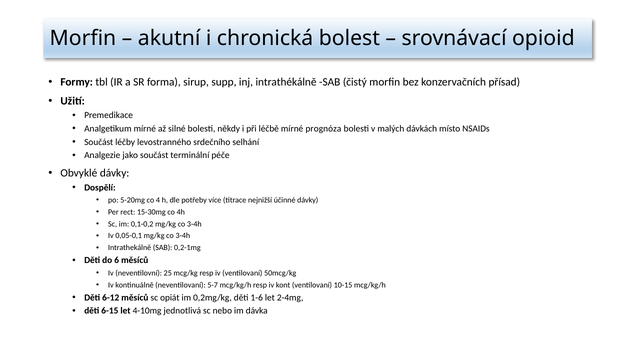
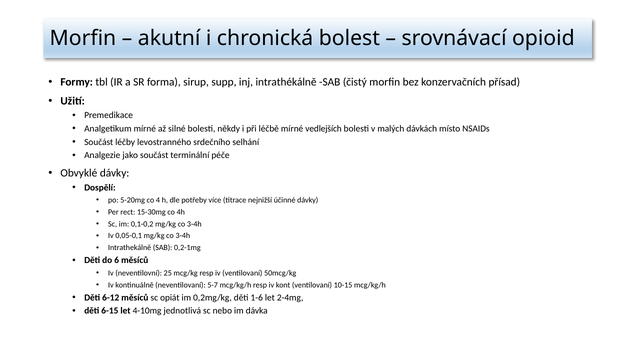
prognóza: prognóza -> vedlejších
